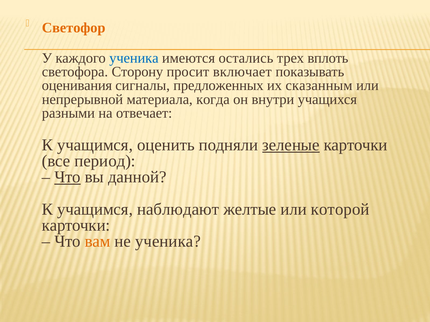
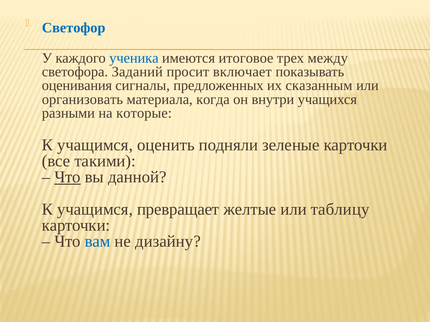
Светофор colour: orange -> blue
остались: остались -> итоговое
вплоть: вплоть -> между
Сторону: Сторону -> Заданий
непрерывной: непрерывной -> организовать
отвечает: отвечает -> которые
зеленые underline: present -> none
период: период -> такими
наблюдают: наблюдают -> превращает
которой: которой -> таблицу
вам colour: orange -> blue
не ученика: ученика -> дизайну
